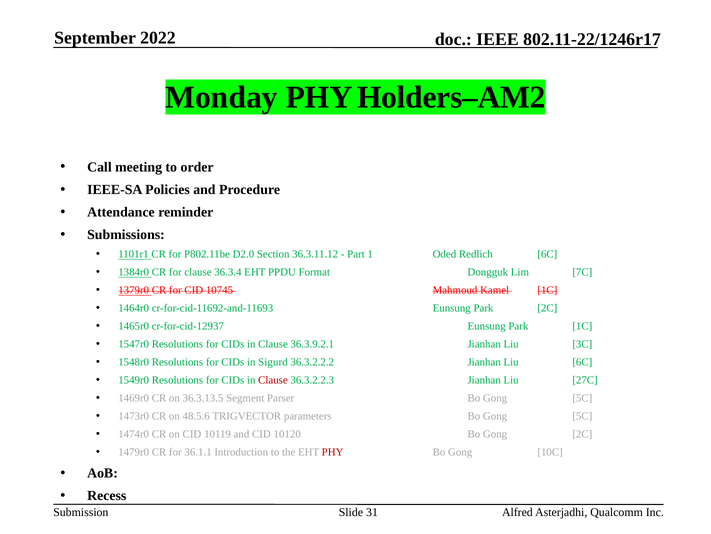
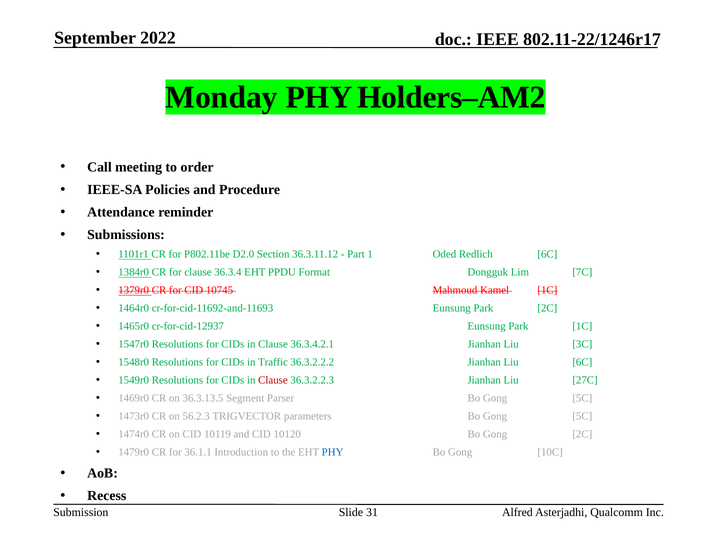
36.3.9.2.1: 36.3.9.2.1 -> 36.3.4.2.1
Sigurd: Sigurd -> Traffic
48.5.6: 48.5.6 -> 56.2.3
PHY at (333, 452) colour: red -> blue
